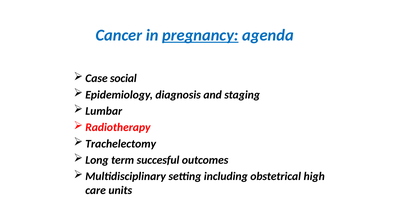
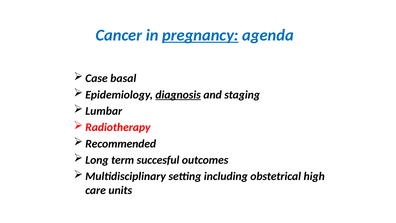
social: social -> basal
diagnosis underline: none -> present
Trachelectomy: Trachelectomy -> Recommended
